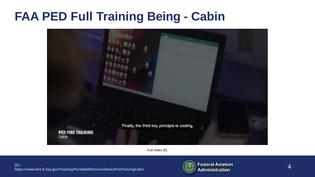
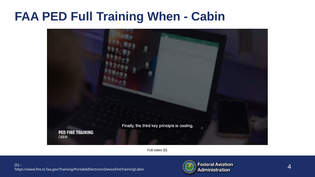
Being: Being -> When
